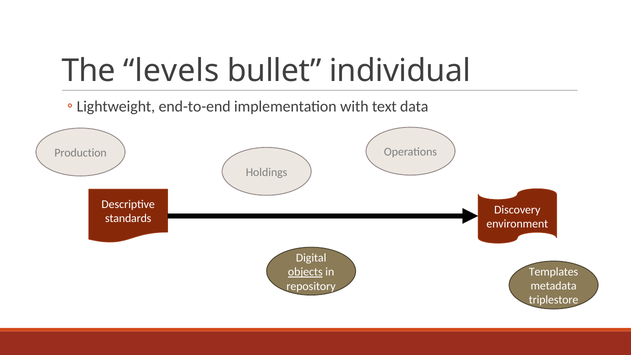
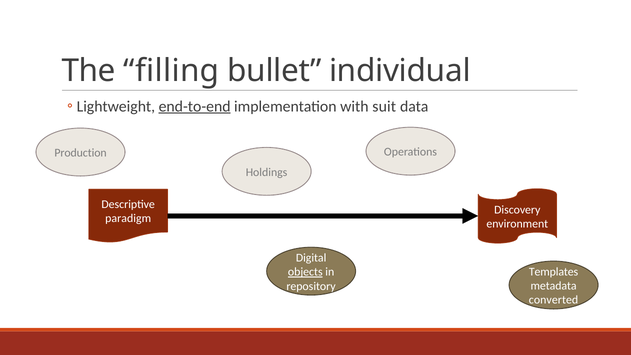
levels: levels -> filling
end-to-end underline: none -> present
text: text -> suit
standards: standards -> paradigm
triplestore: triplestore -> converted
